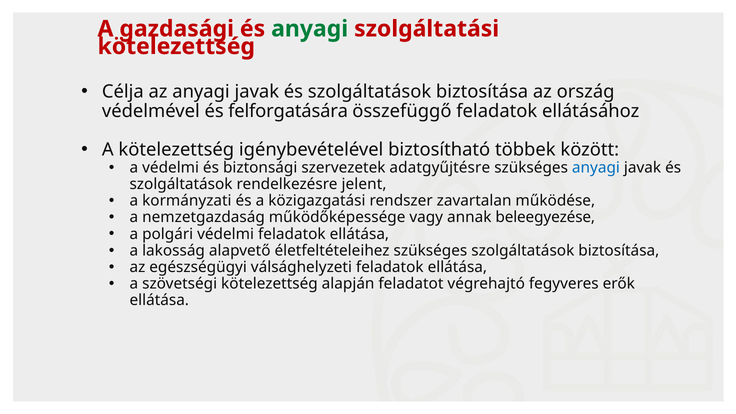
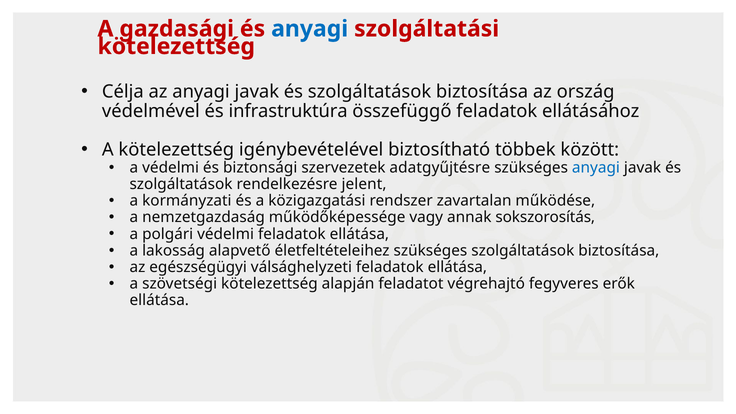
anyagi at (310, 29) colour: green -> blue
felforgatására: felforgatására -> infrastruktúra
beleegyezése: beleegyezése -> sokszorosítás
